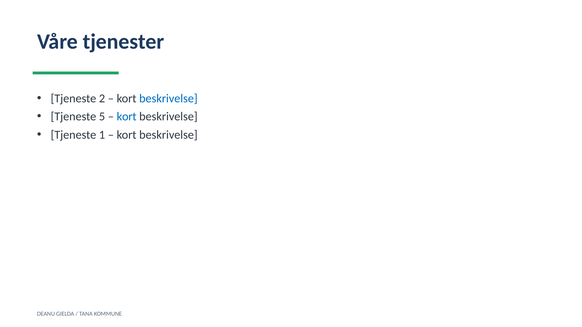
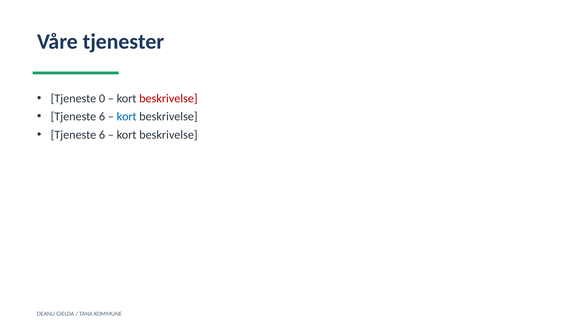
2: 2 -> 0
beskrivelse at (168, 99) colour: blue -> red
5 at (102, 117): 5 -> 6
1 at (102, 135): 1 -> 6
